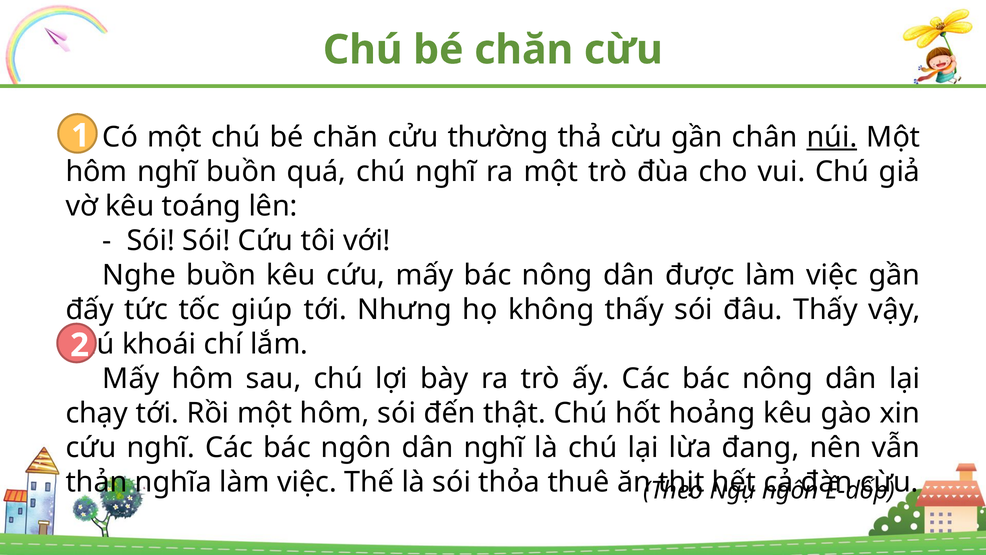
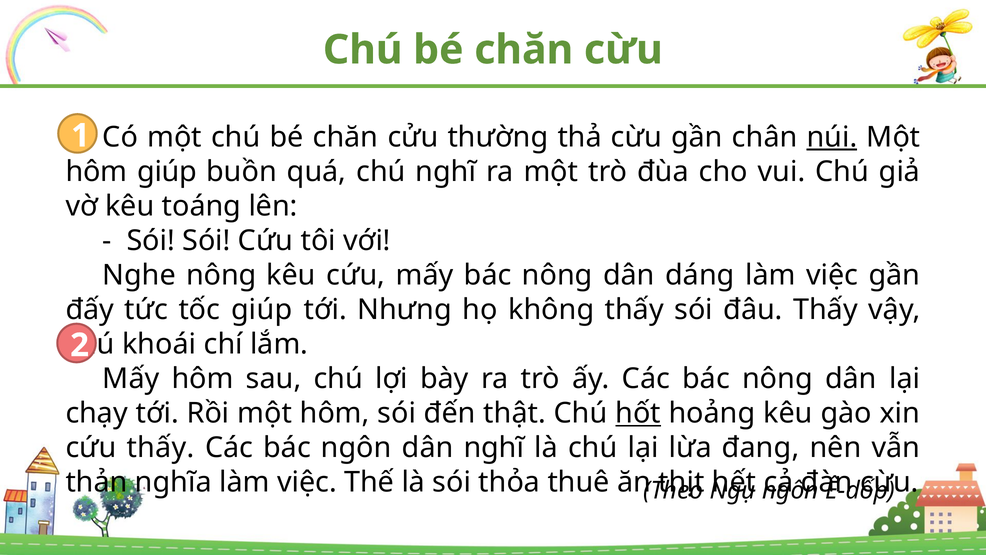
hôm nghĩ: nghĩ -> giúp
Nghe buồn: buồn -> nông
được: được -> dáng
hốt underline: none -> present
cứu nghĩ: nghĩ -> thấy
